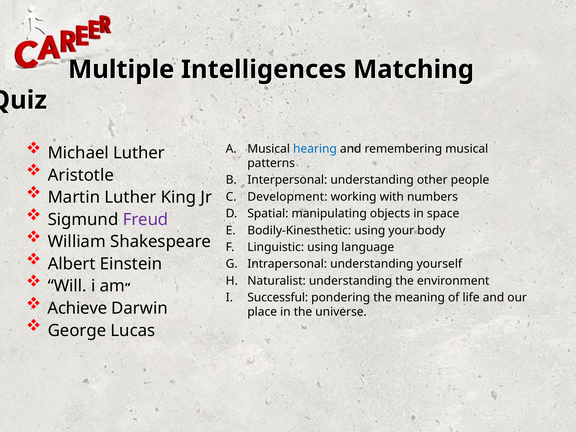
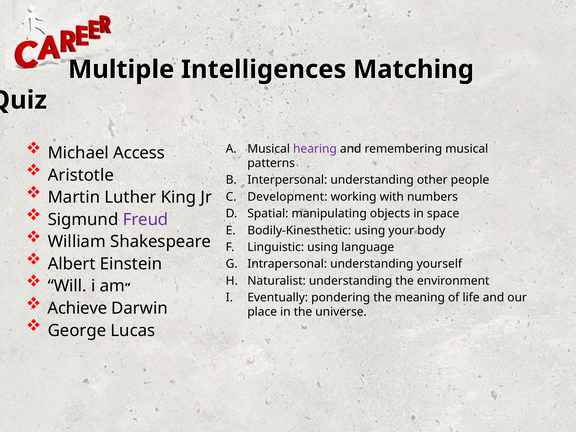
Michael Luther: Luther -> Access
hearing colour: blue -> purple
Successful: Successful -> Eventually
